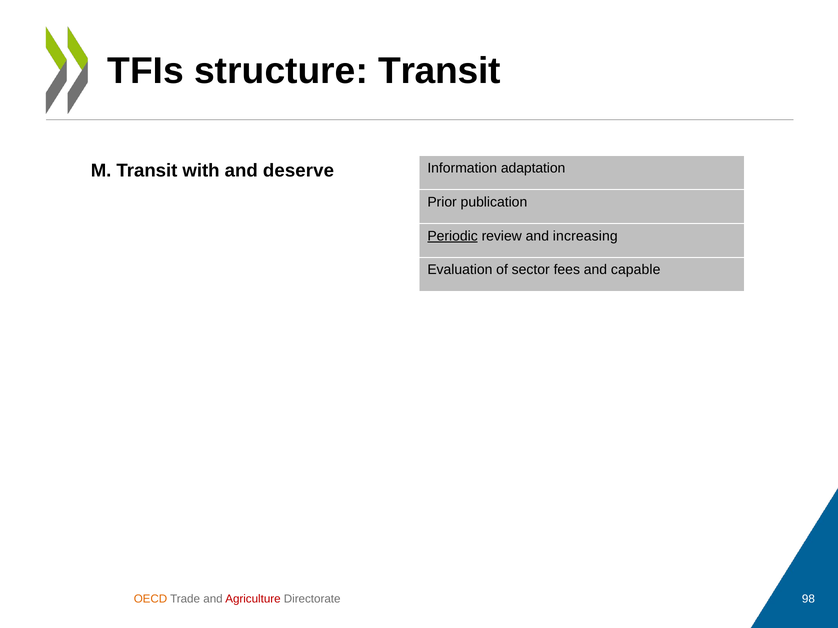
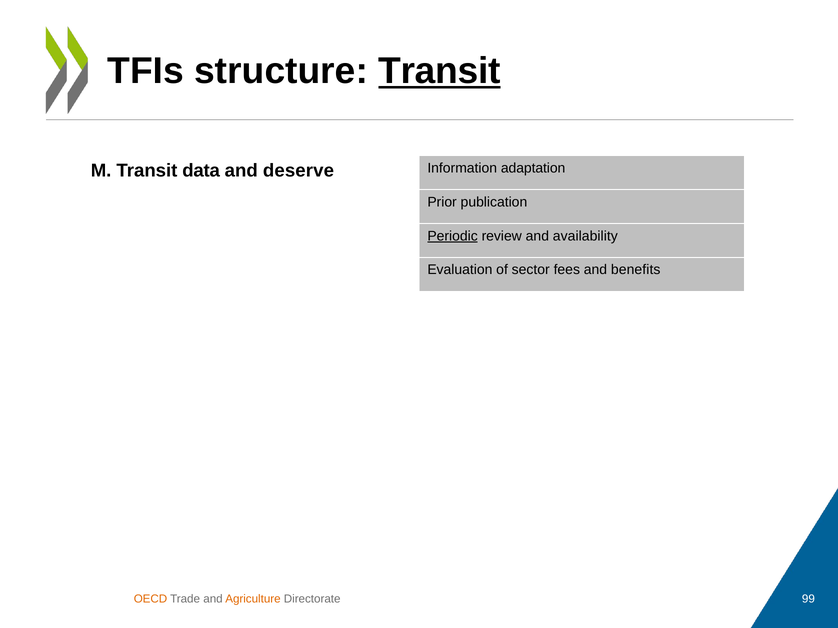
Transit at (439, 71) underline: none -> present
with: with -> data
increasing: increasing -> availability
capable: capable -> benefits
Agriculture colour: red -> orange
98: 98 -> 99
